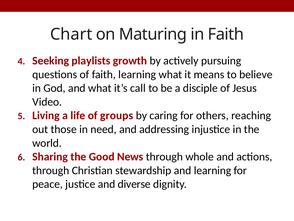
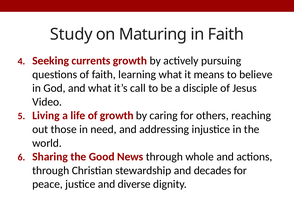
Chart: Chart -> Study
playlists: playlists -> currents
of groups: groups -> growth
and learning: learning -> decades
